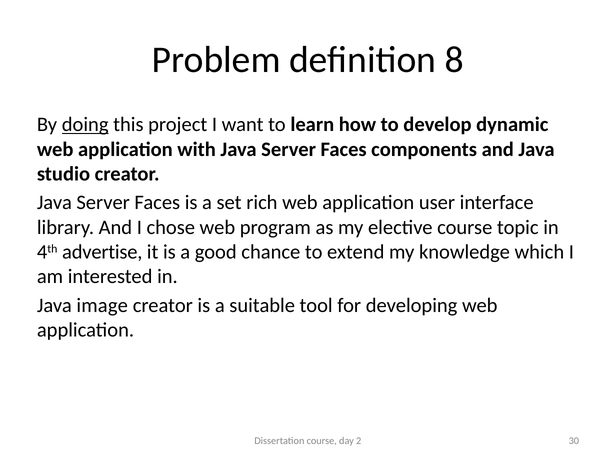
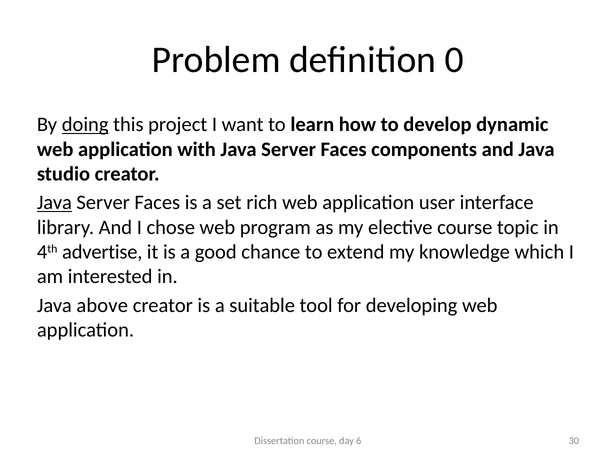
8: 8 -> 0
Java at (54, 203) underline: none -> present
image: image -> above
2: 2 -> 6
